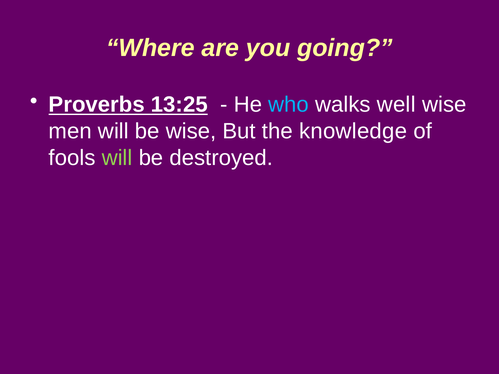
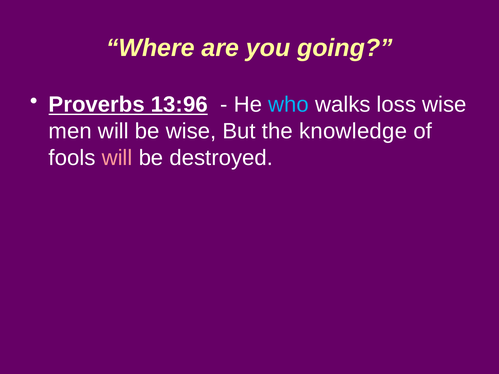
13:25: 13:25 -> 13:96
well: well -> loss
will at (117, 158) colour: light green -> pink
